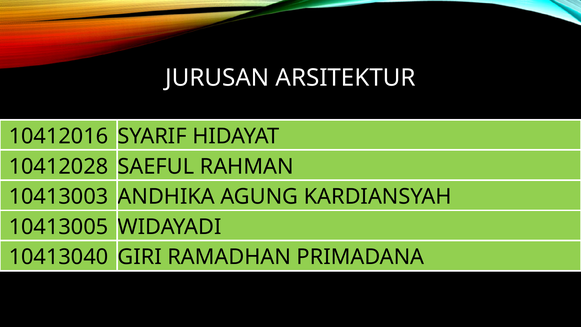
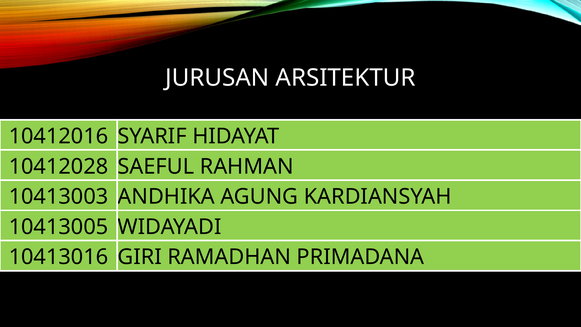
10413040: 10413040 -> 10413016
